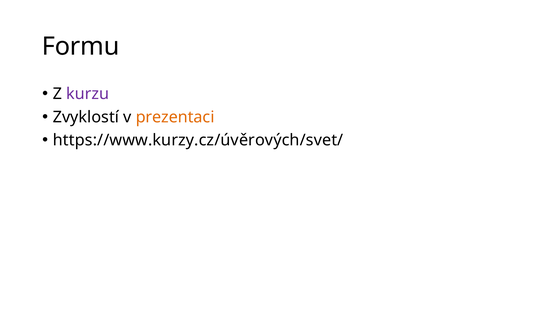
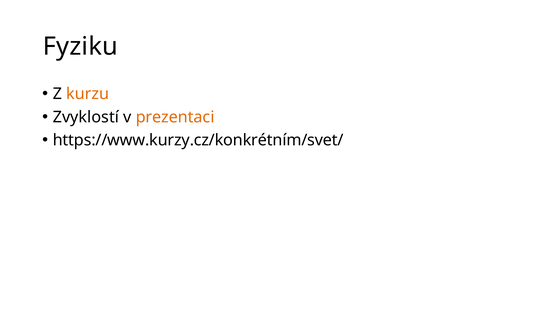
Formu: Formu -> Fyziku
kurzu colour: purple -> orange
https://www.kurzy.cz/úvěrových/svet/: https://www.kurzy.cz/úvěrových/svet/ -> https://www.kurzy.cz/konkrétním/svet/
